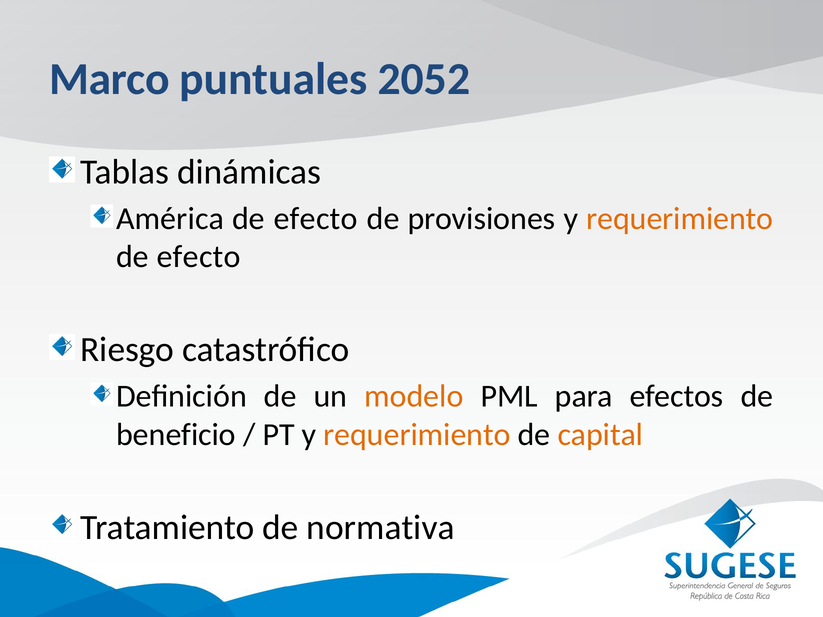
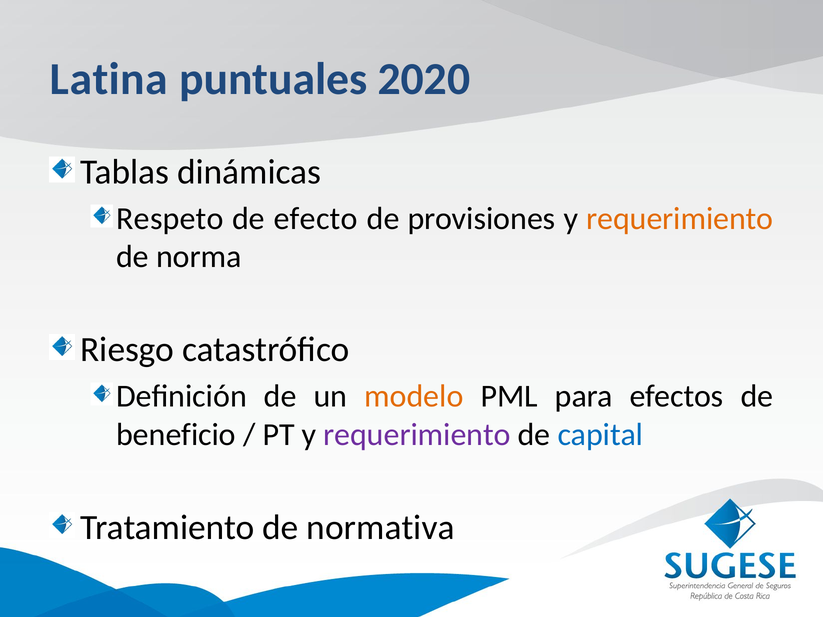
Marco: Marco -> Latina
2052: 2052 -> 2020
América: América -> Respeto
efecto at (199, 257): efecto -> norma
requerimiento at (417, 435) colour: orange -> purple
capital colour: orange -> blue
